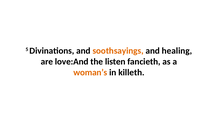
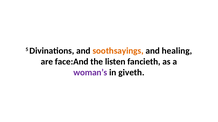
love:And: love:And -> face:And
woman’s colour: orange -> purple
killeth: killeth -> giveth
